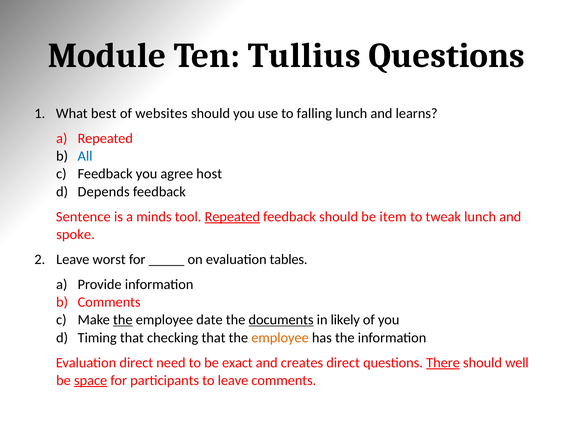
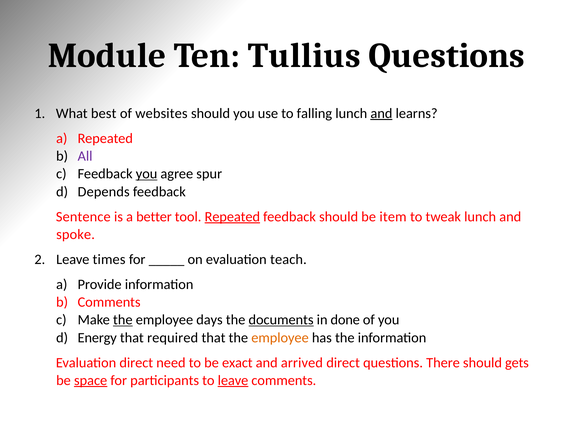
and at (381, 113) underline: none -> present
All colour: blue -> purple
you at (147, 174) underline: none -> present
host: host -> spur
minds: minds -> better
worst: worst -> times
tables: tables -> teach
date: date -> days
likely: likely -> done
Timing: Timing -> Energy
checking: checking -> required
creates: creates -> arrived
There underline: present -> none
well: well -> gets
leave at (233, 380) underline: none -> present
